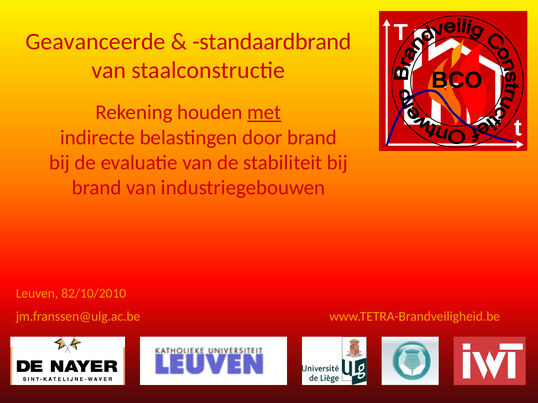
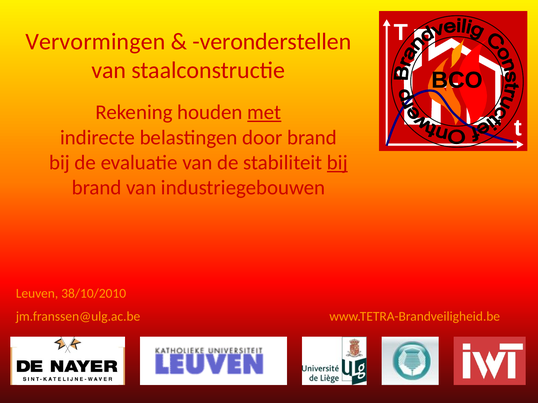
Geavanceerde: Geavanceerde -> Vervormingen
standaardbrand: standaardbrand -> veronderstellen
bij at (337, 163) underline: none -> present
82/10/2010: 82/10/2010 -> 38/10/2010
